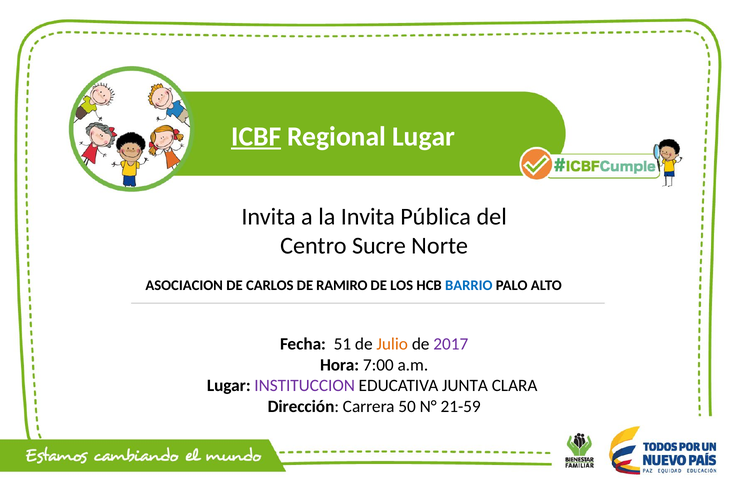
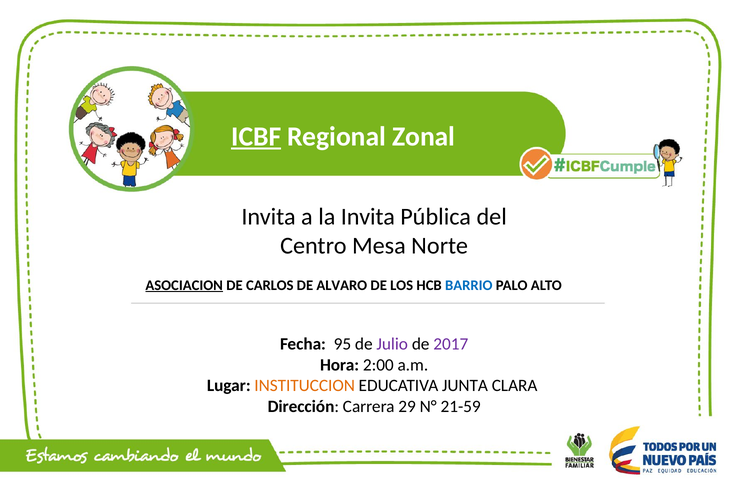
Regional Lugar: Lugar -> Zonal
Sucre: Sucre -> Mesa
ASOCIACION underline: none -> present
RAMIRO: RAMIRO -> ALVARO
51: 51 -> 95
Julio colour: orange -> purple
7:00: 7:00 -> 2:00
INSTITUCCION colour: purple -> orange
50: 50 -> 29
